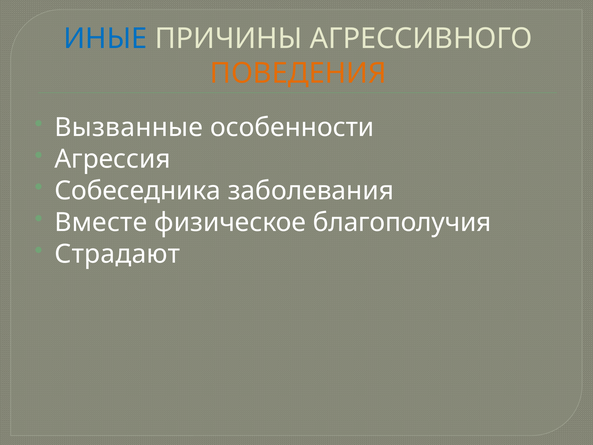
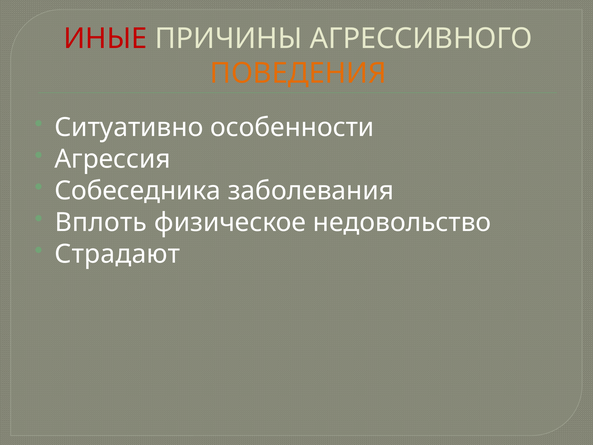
ИНЫЕ colour: blue -> red
Вызванные: Вызванные -> Ситуативно
Вместе: Вместе -> Вплоть
благополучия: благополучия -> недовольство
